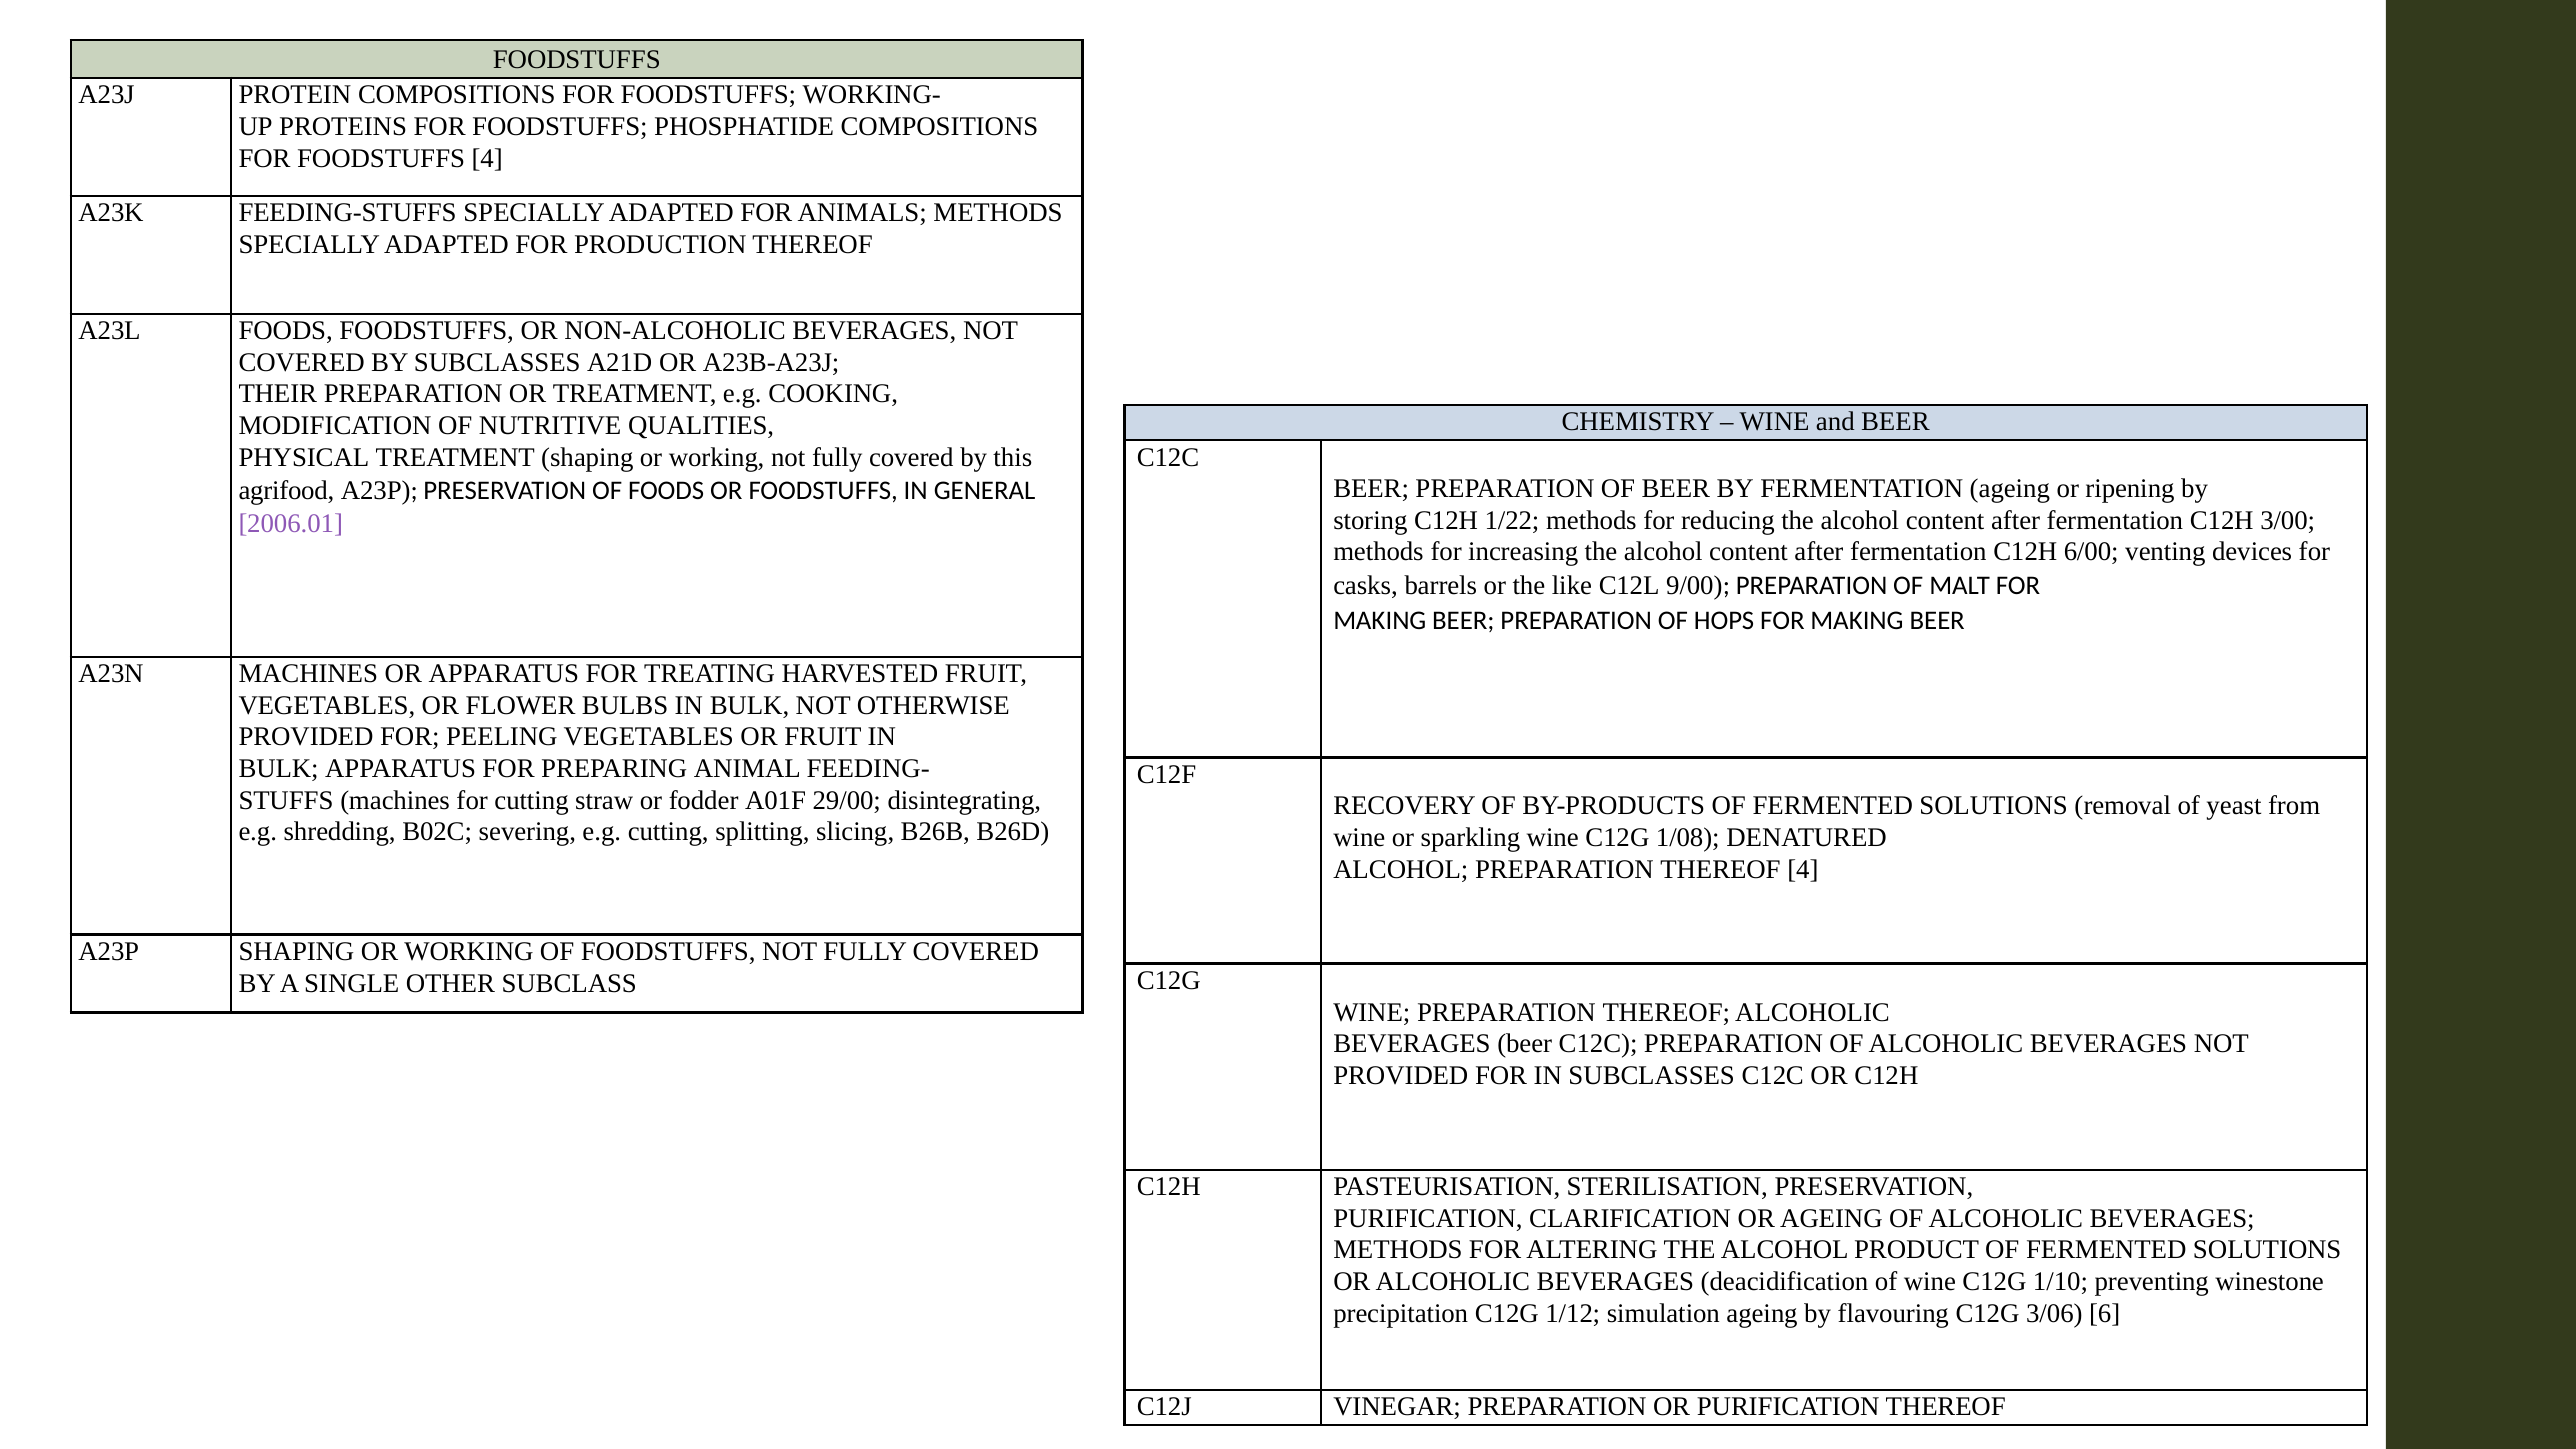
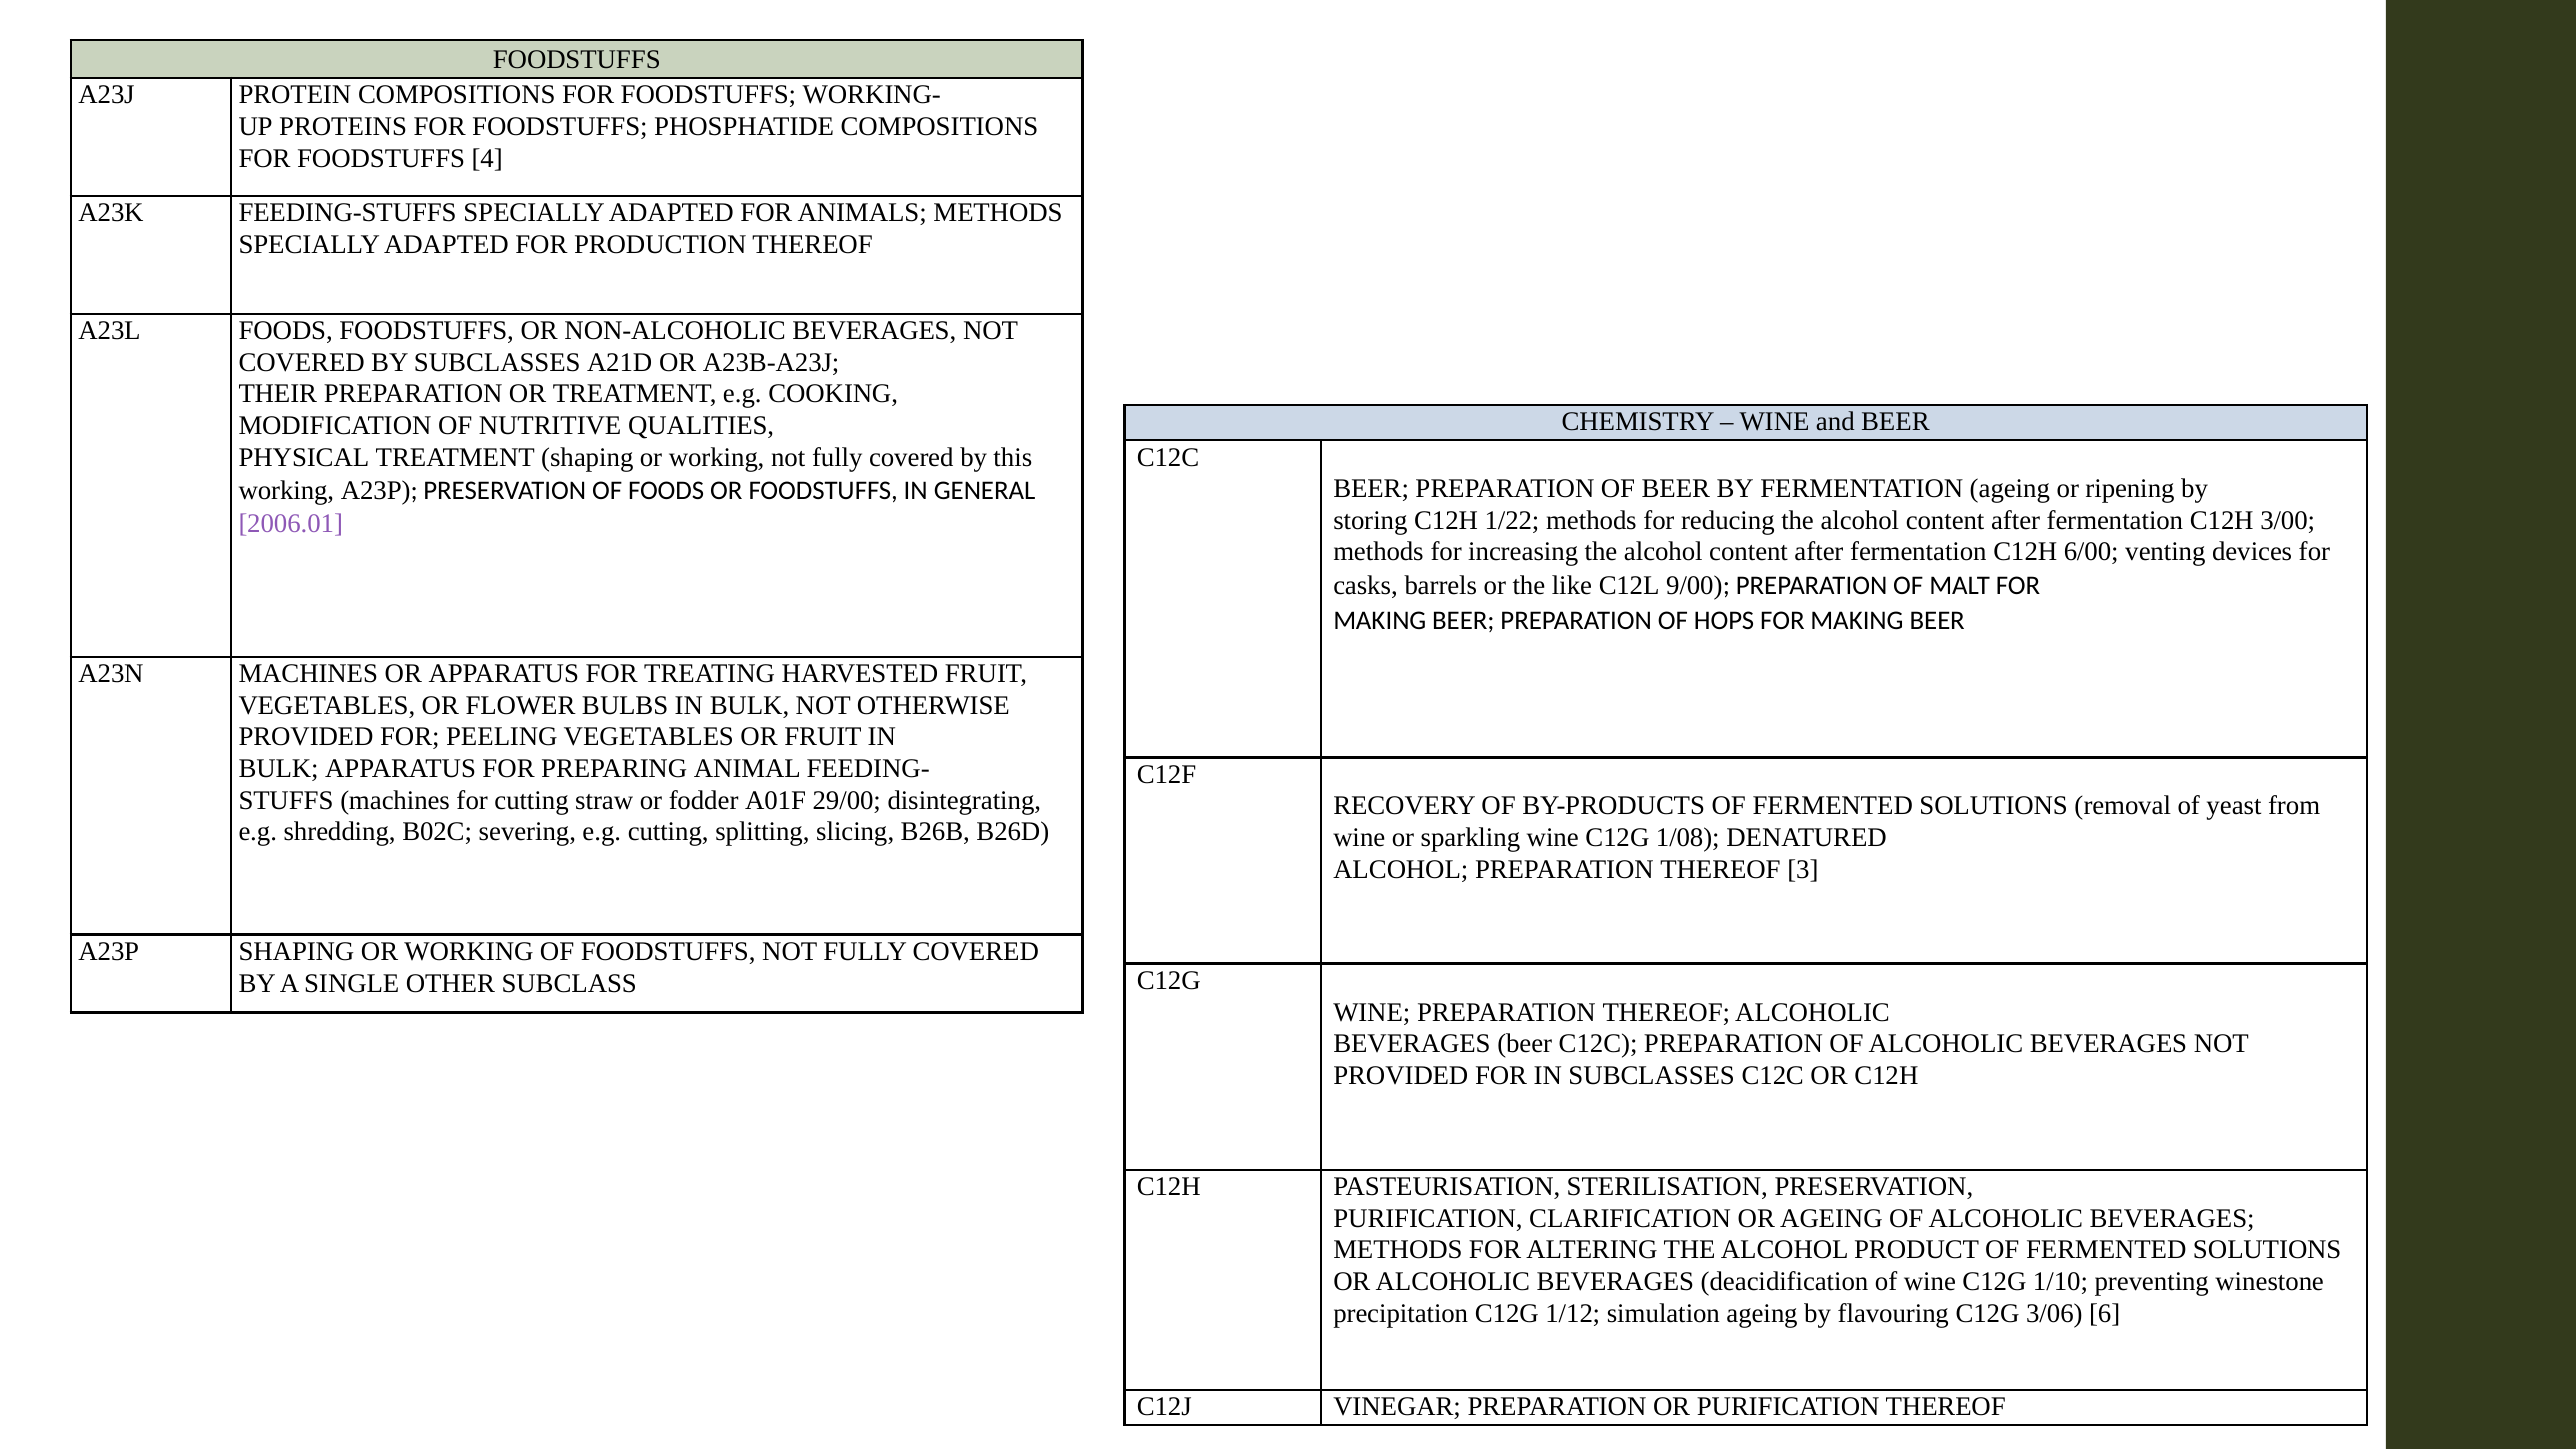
agrifood at (286, 491): agrifood -> working
THEREOF 4: 4 -> 3
